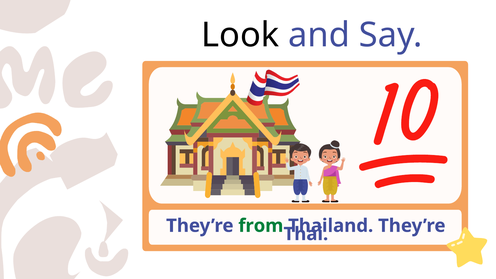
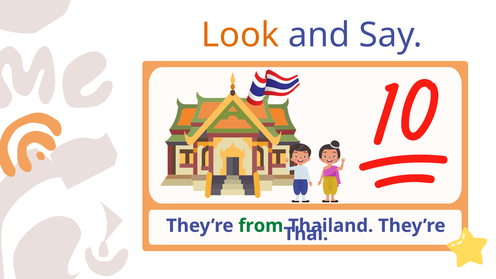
Look colour: black -> orange
